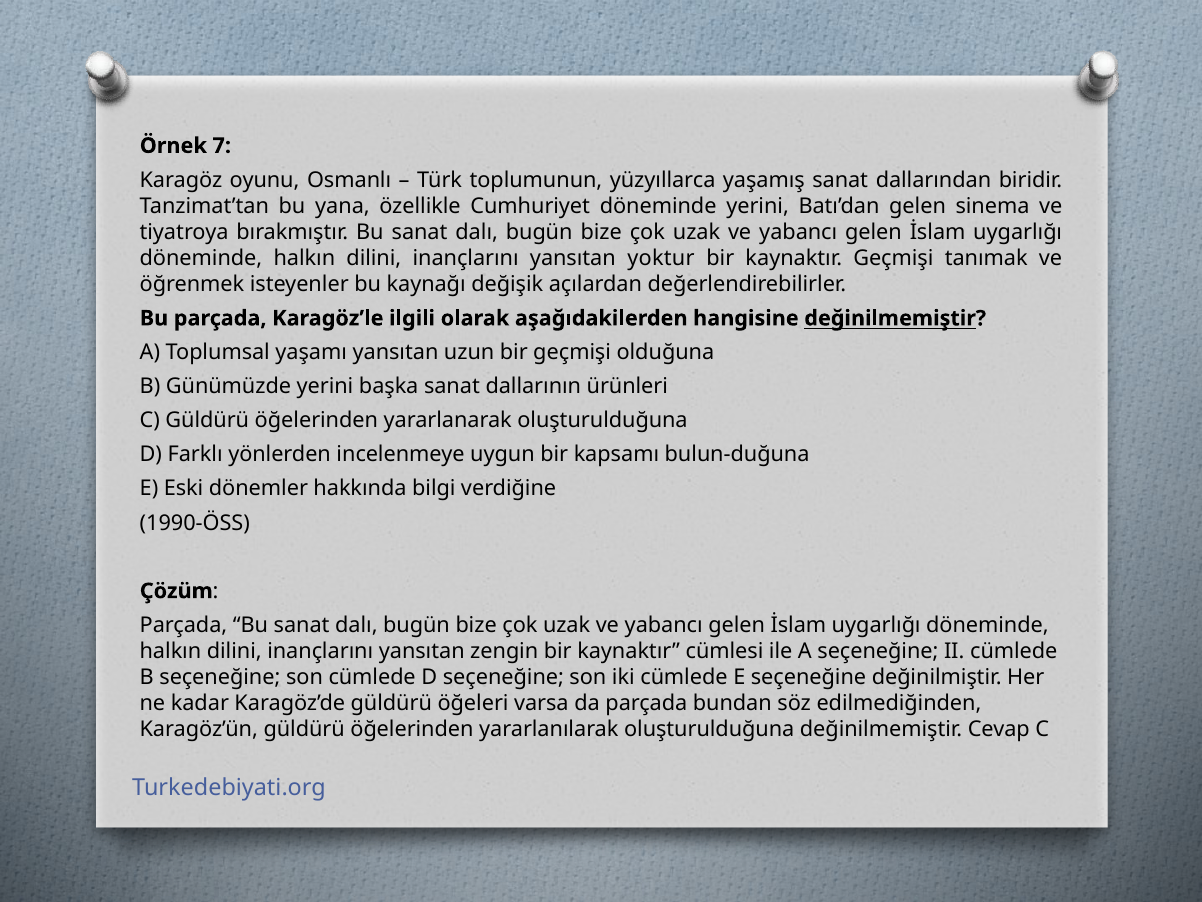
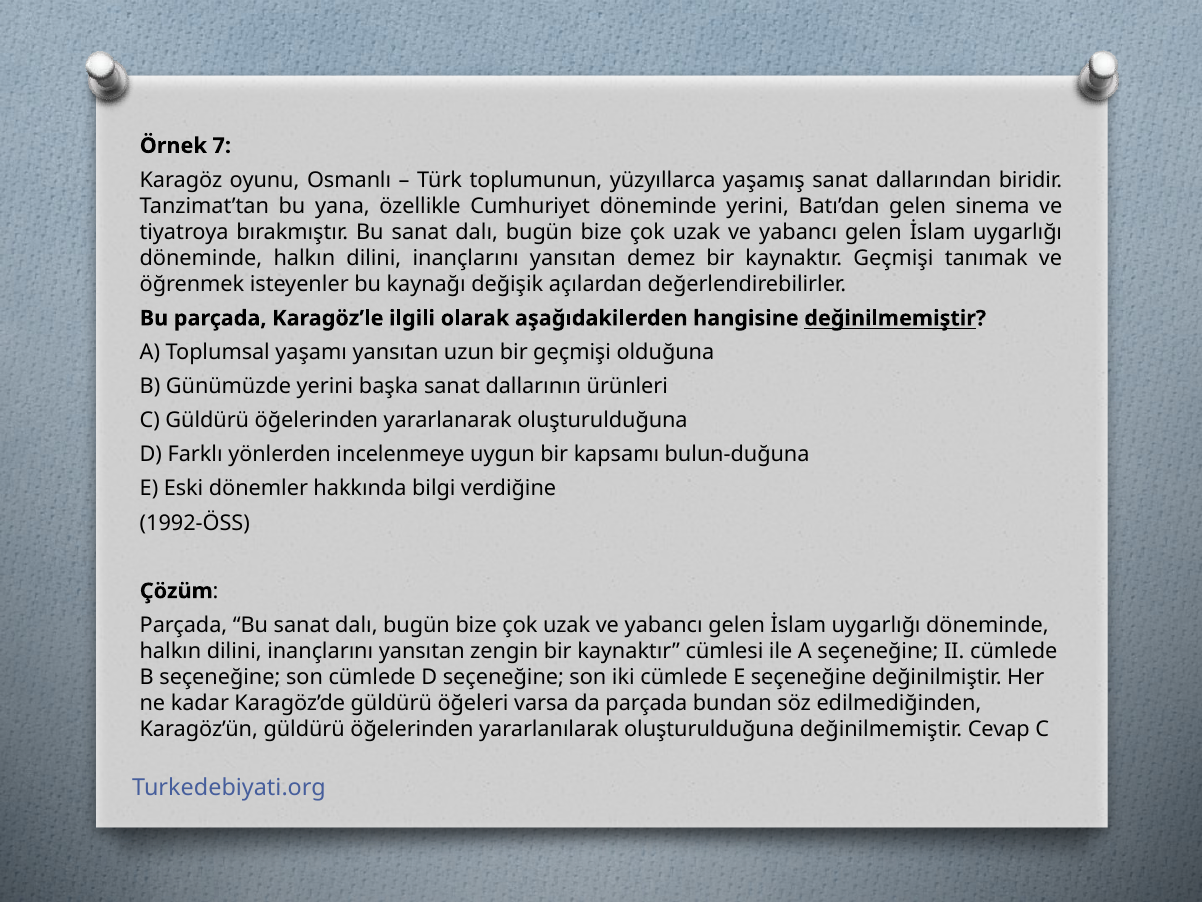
yoktur: yoktur -> demez
1990-ÖSS: 1990-ÖSS -> 1992-ÖSS
